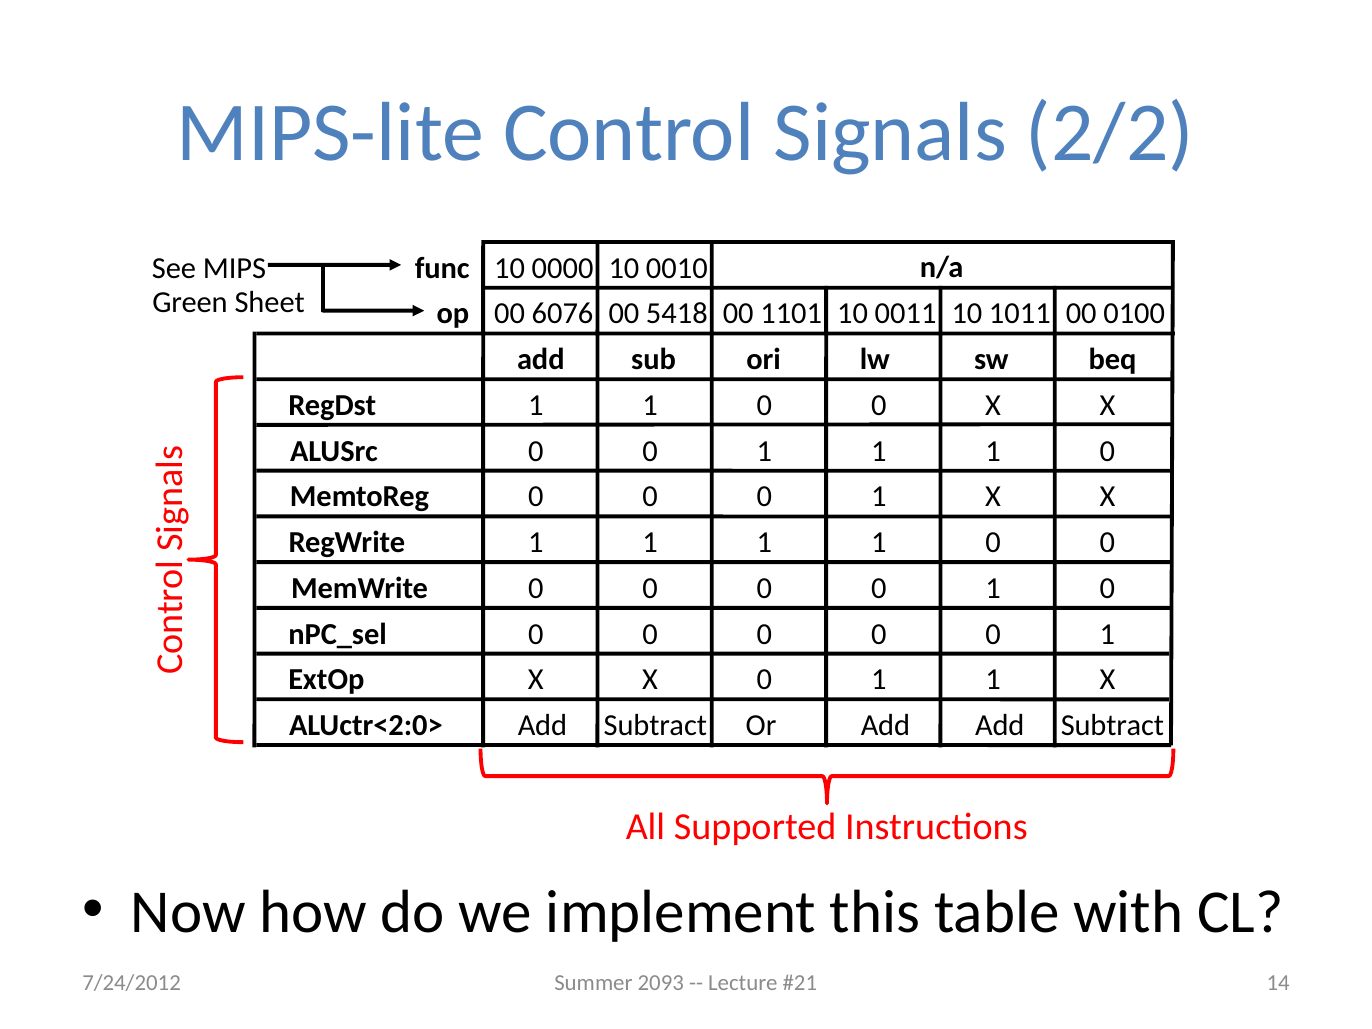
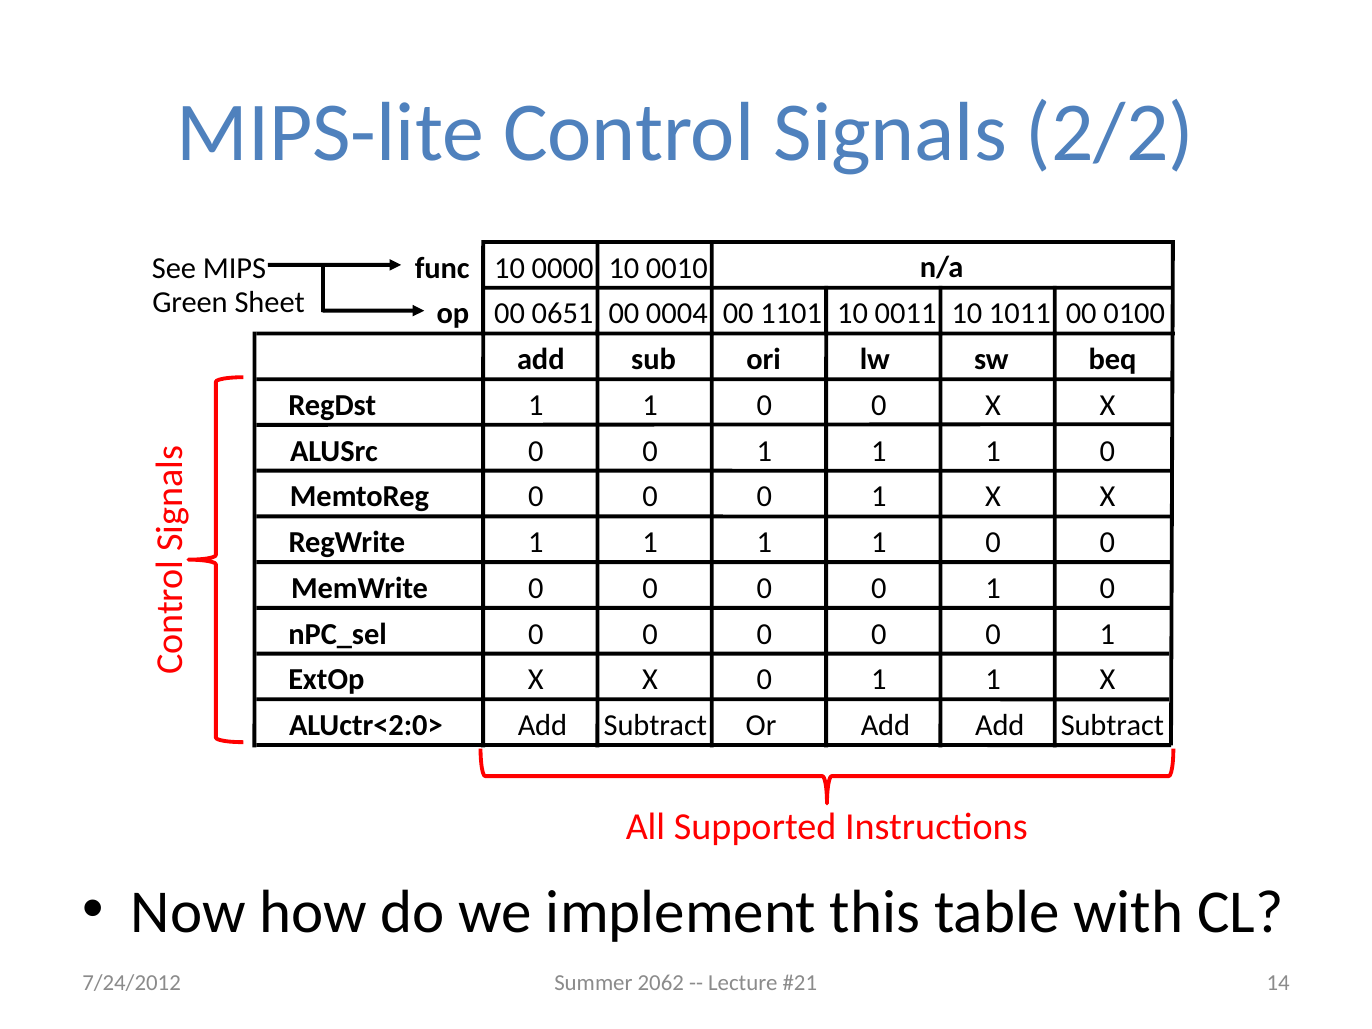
6076: 6076 -> 0651
5418: 5418 -> 0004
2093: 2093 -> 2062
